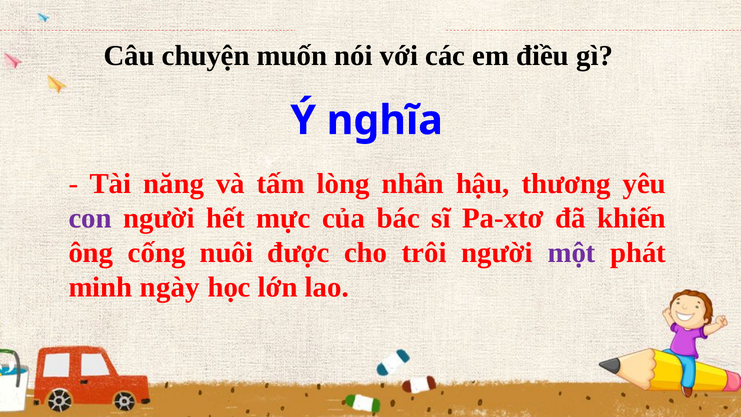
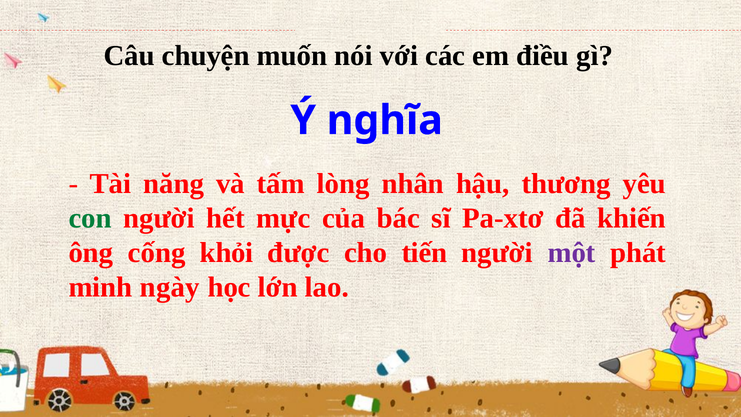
con colour: purple -> green
nuôi: nuôi -> khỏi
trôi: trôi -> tiến
